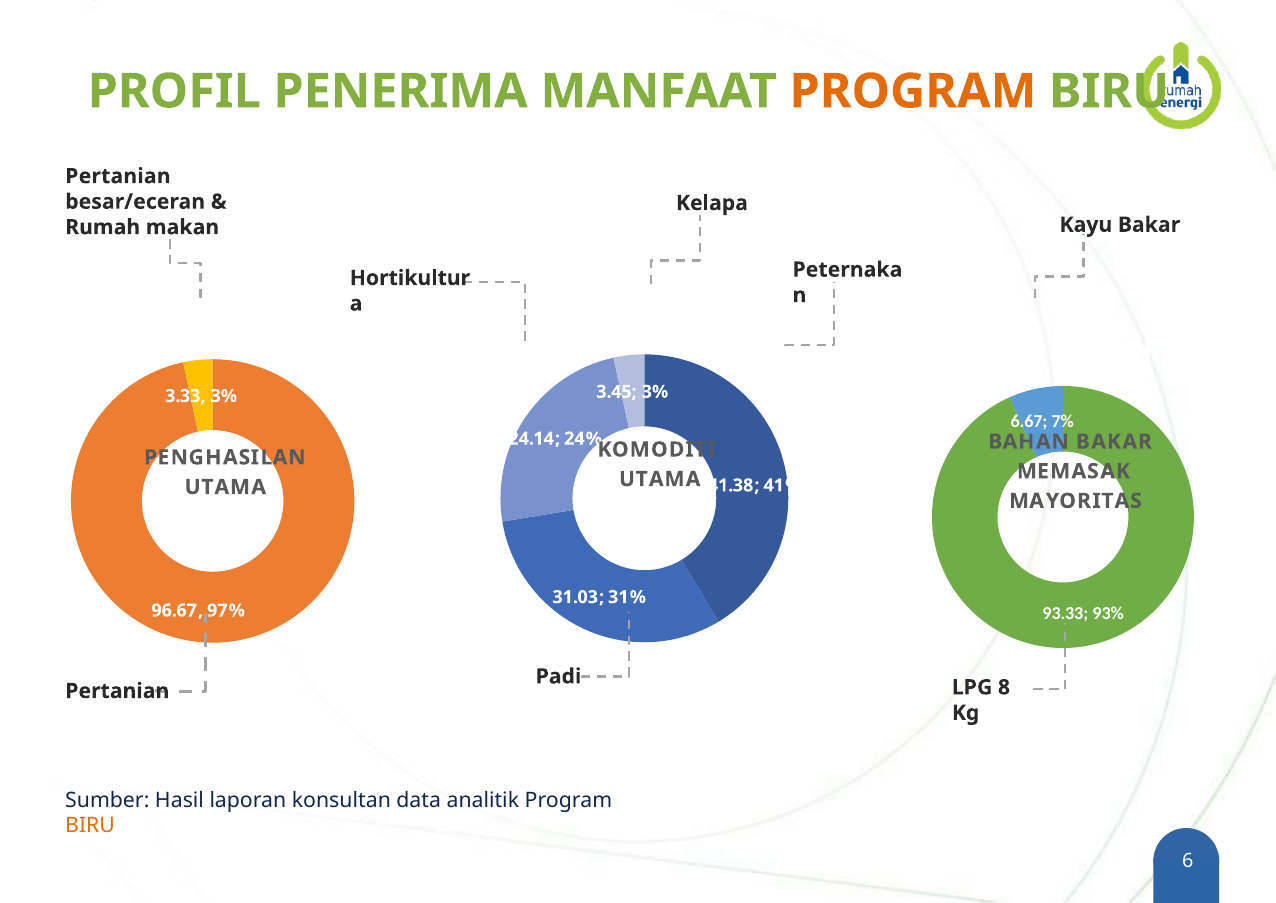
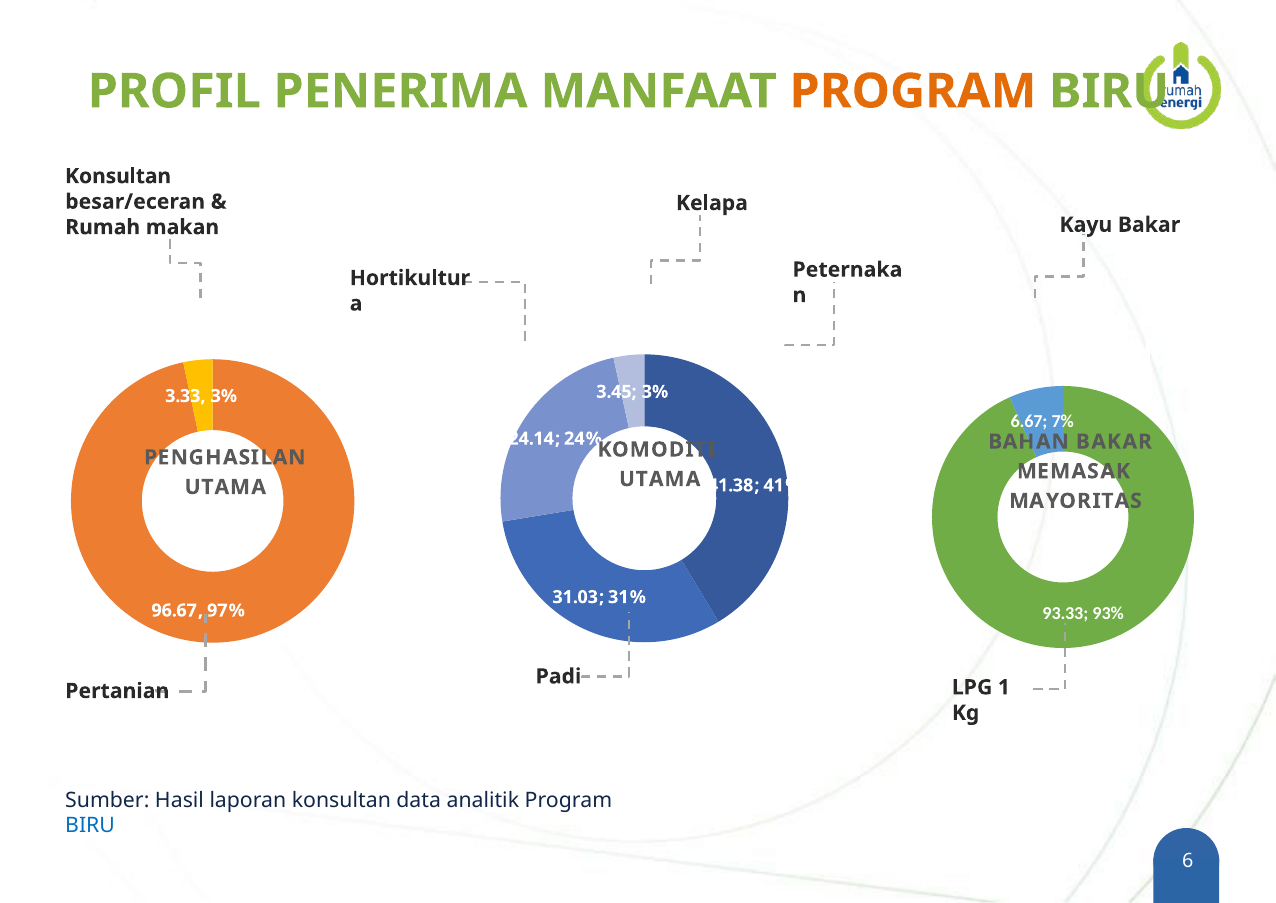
Pertanian at (118, 176): Pertanian -> Konsultan
8: 8 -> 1
BIRU at (90, 826) colour: orange -> blue
